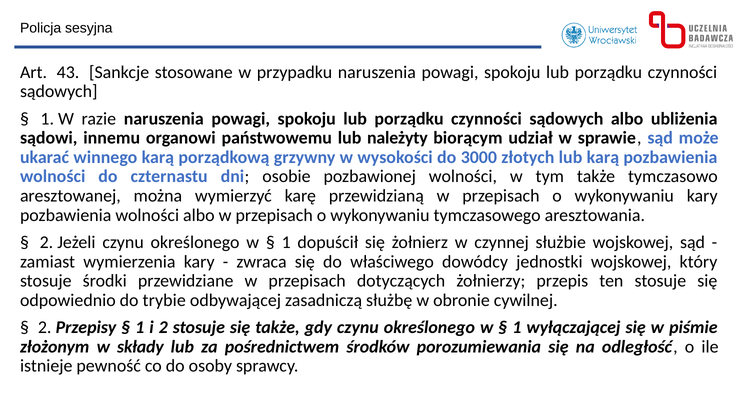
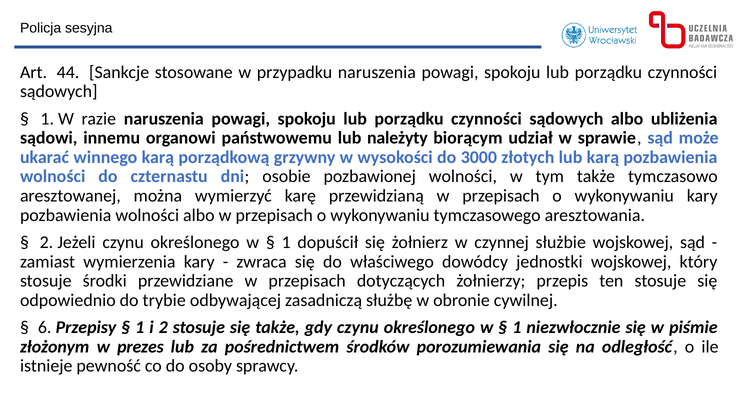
43: 43 -> 44
2 at (45, 327): 2 -> 6
wyłączającej: wyłączającej -> niezwłocznie
składy: składy -> prezes
